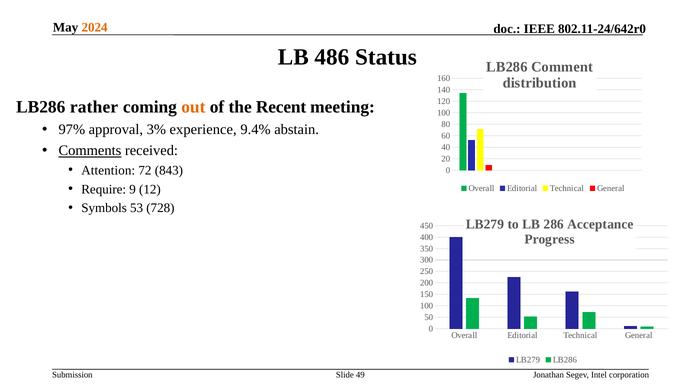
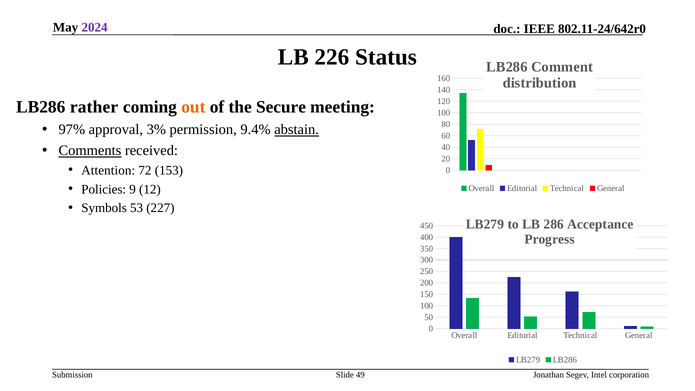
2024 colour: orange -> purple
486: 486 -> 226
Recent: Recent -> Secure
experience: experience -> permission
abstain underline: none -> present
843: 843 -> 153
Require: Require -> Policies
728: 728 -> 227
